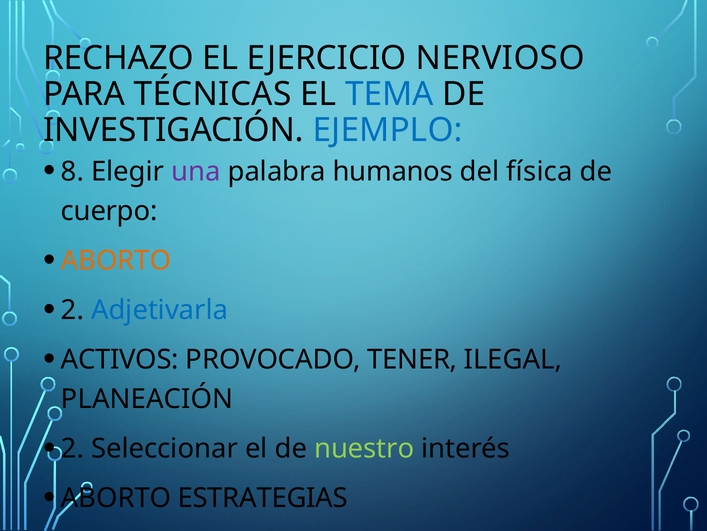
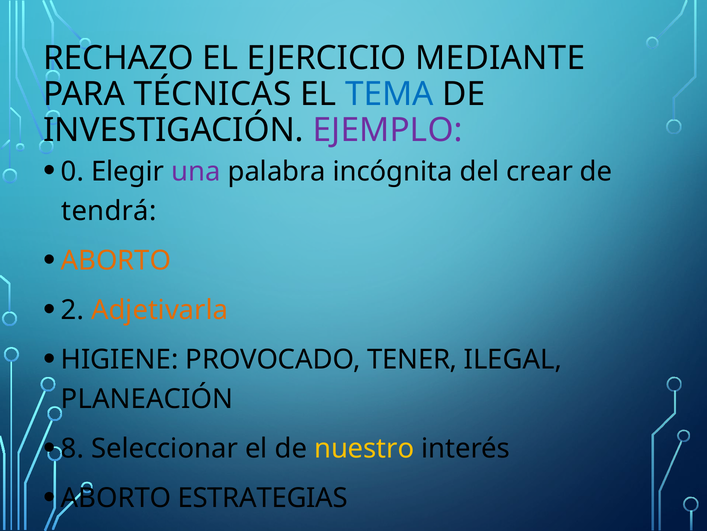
NERVIOSO: NERVIOSO -> MEDIANTE
EJEMPLO colour: blue -> purple
8: 8 -> 0
humanos: humanos -> incógnita
física: física -> crear
cuerpo: cuerpo -> tendrá
Adjetivarla colour: blue -> orange
ACTIVOS: ACTIVOS -> HIGIENE
2 at (72, 448): 2 -> 8
nuestro colour: light green -> yellow
